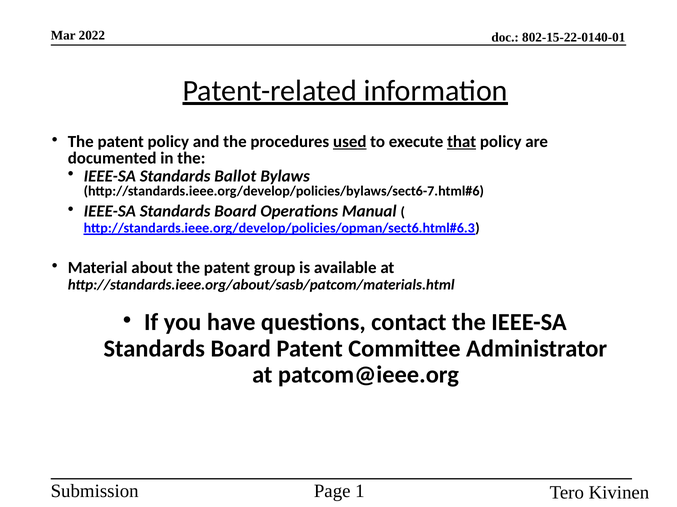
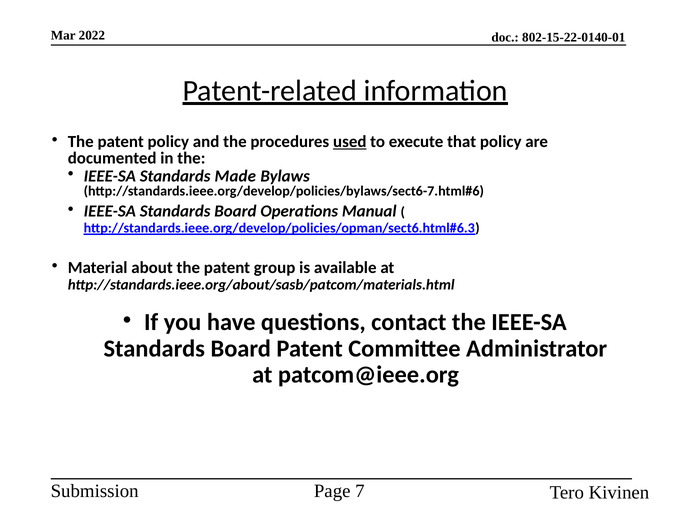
that underline: present -> none
Ballot: Ballot -> Made
1: 1 -> 7
